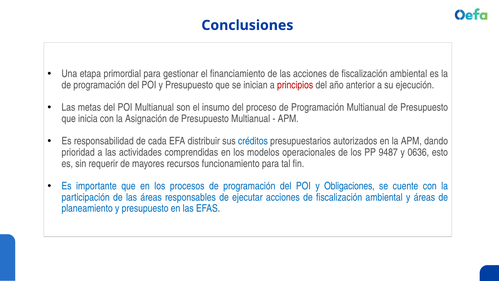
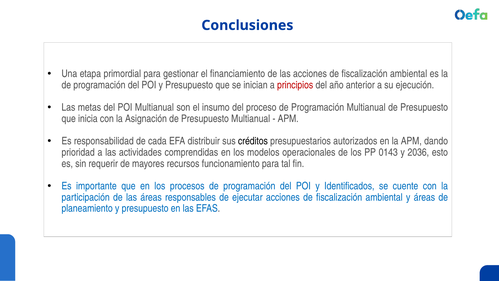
créditos colour: blue -> black
9487: 9487 -> 0143
0636: 0636 -> 2036
Obligaciones: Obligaciones -> Identificados
